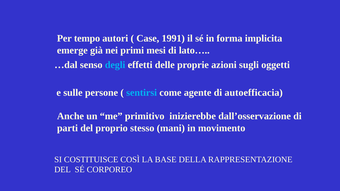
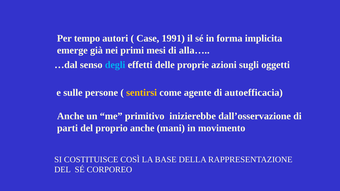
lato…: lato… -> alla…
sentirsi colour: light blue -> yellow
proprio stesso: stesso -> anche
